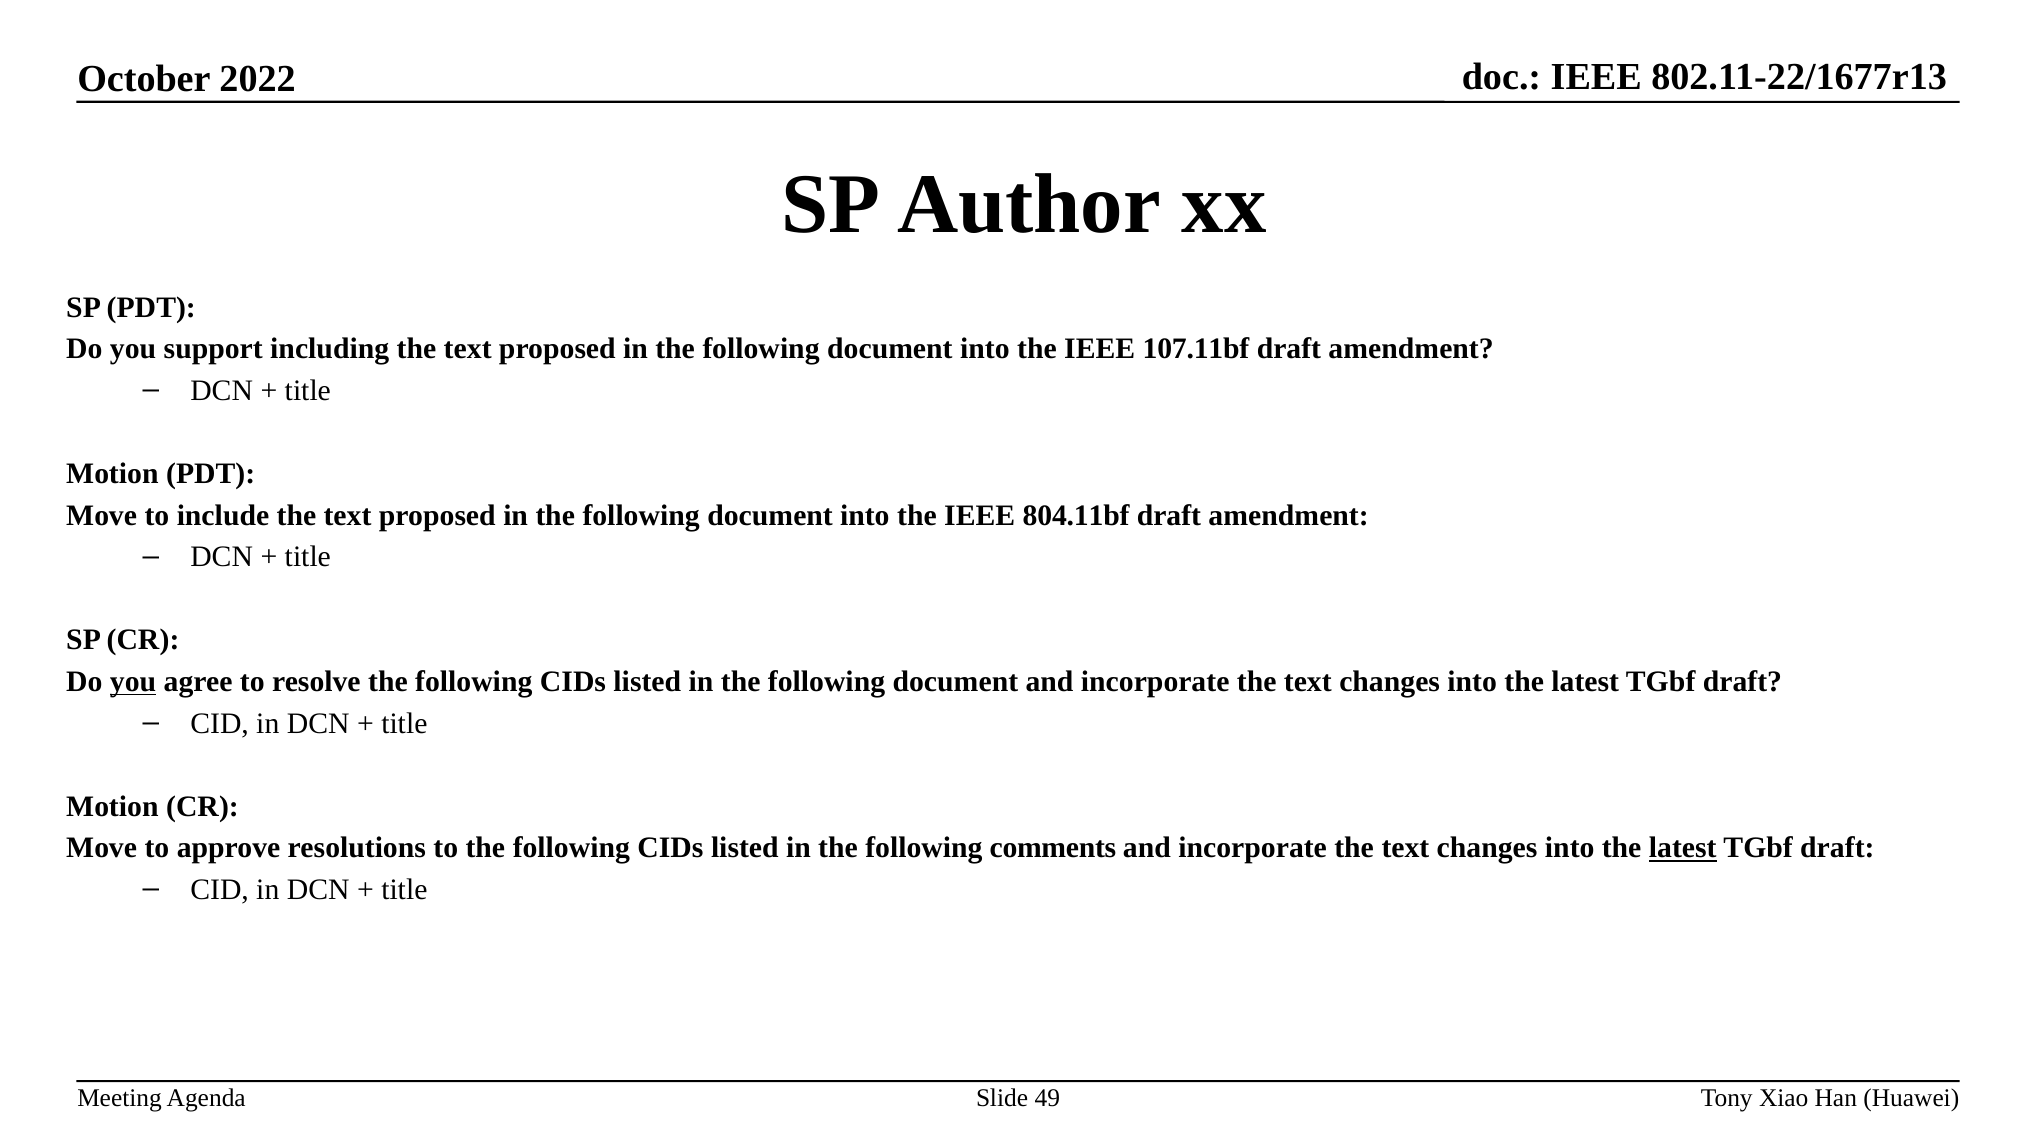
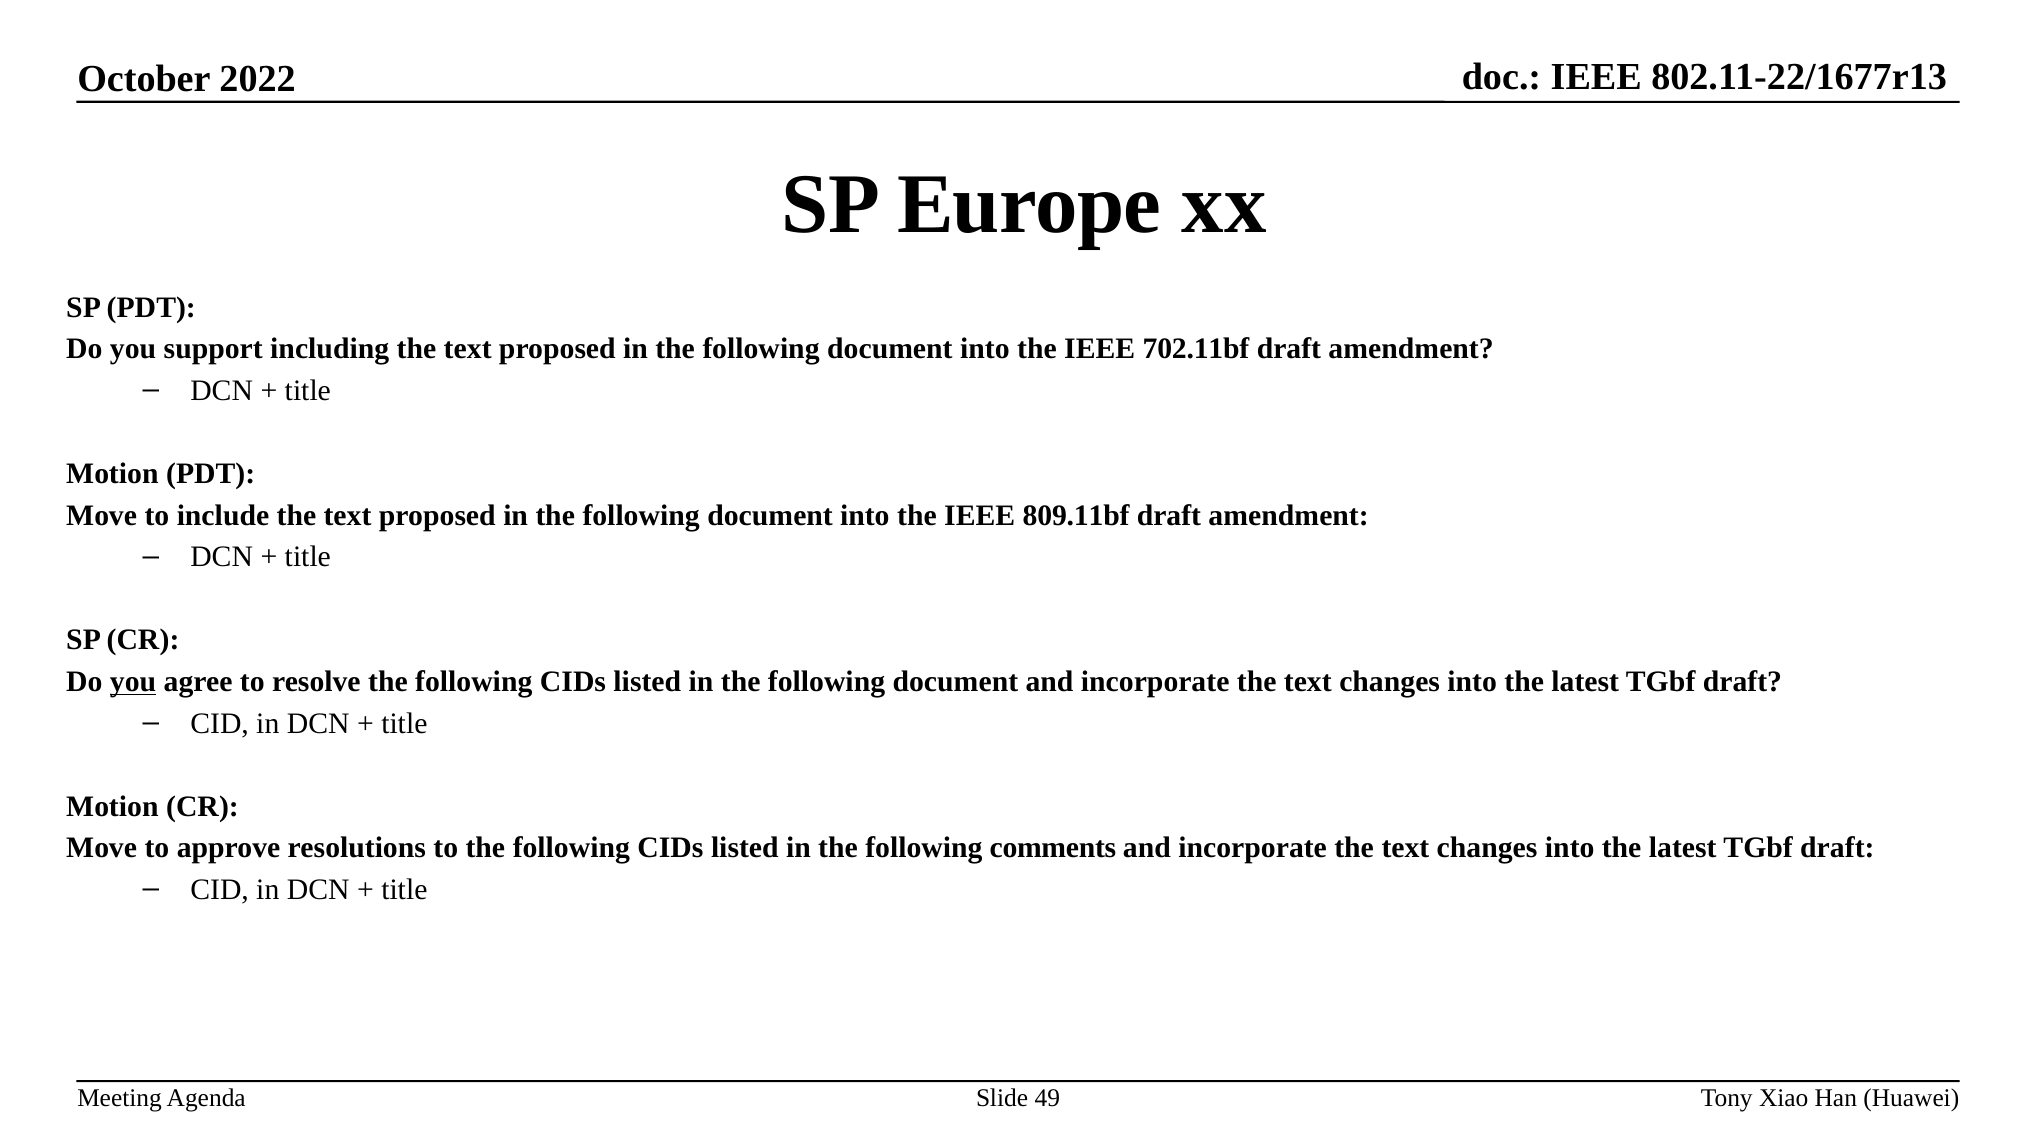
Author: Author -> Europe
107.11bf: 107.11bf -> 702.11bf
804.11bf: 804.11bf -> 809.11bf
latest at (1683, 848) underline: present -> none
